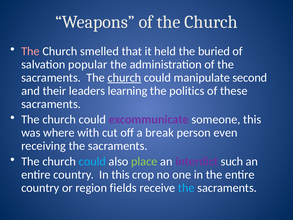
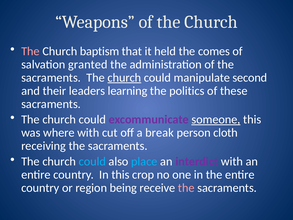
smelled: smelled -> baptism
buried: buried -> comes
popular: popular -> granted
someone underline: none -> present
even: even -> cloth
place colour: light green -> light blue
interdict such: such -> with
fields: fields -> being
the at (186, 188) colour: light blue -> pink
